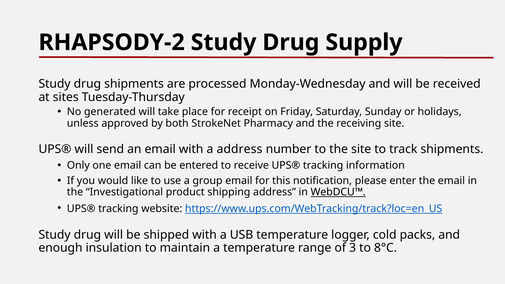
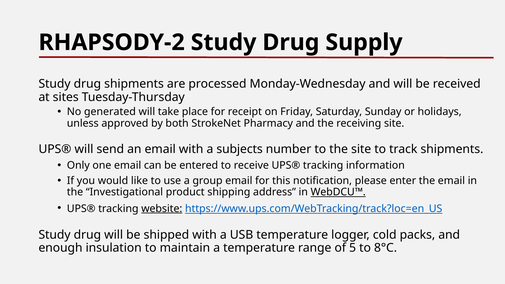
a address: address -> subjects
website underline: none -> present
3: 3 -> 5
